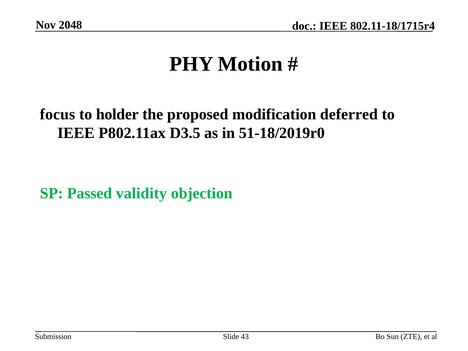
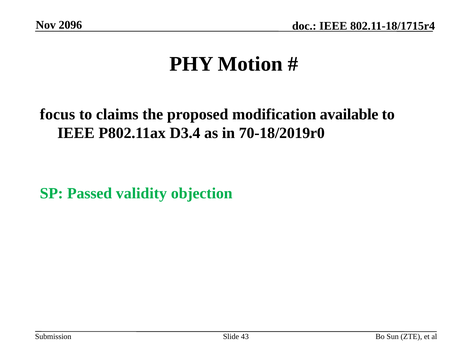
2048: 2048 -> 2096
holder: holder -> claims
deferred: deferred -> available
D3.5: D3.5 -> D3.4
51-18/2019r0: 51-18/2019r0 -> 70-18/2019r0
